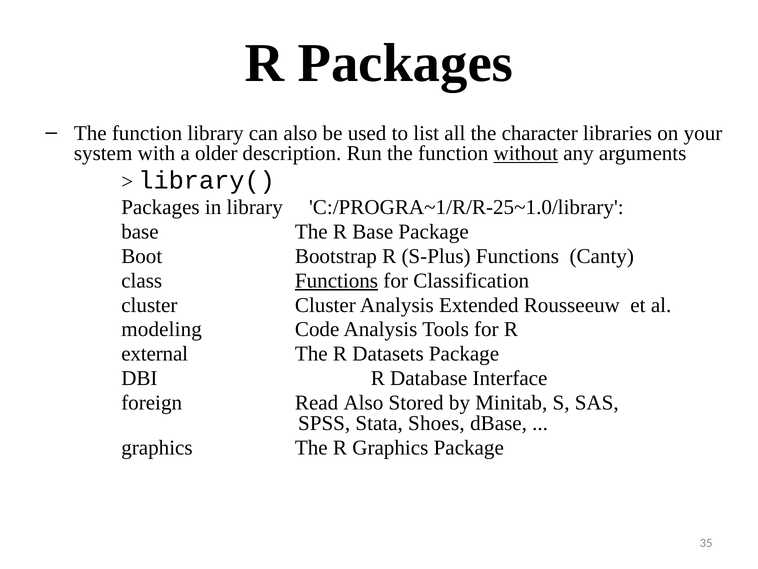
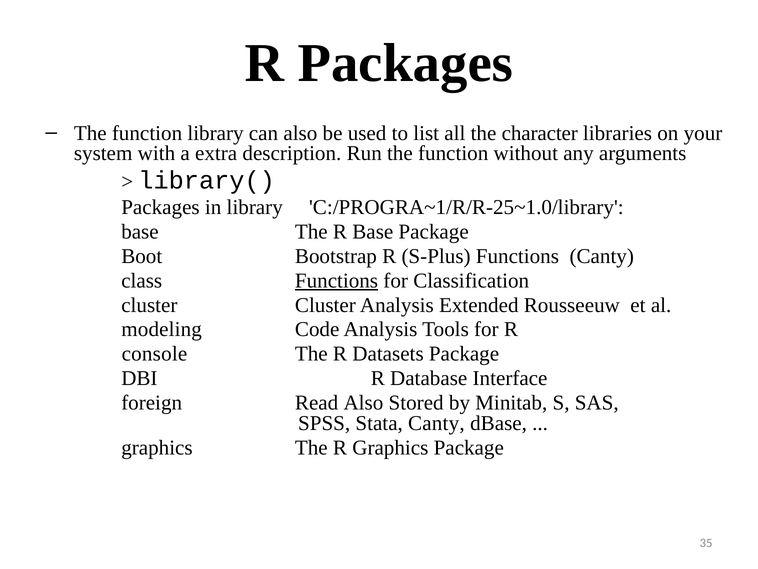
older: older -> extra
without underline: present -> none
external: external -> console
Stata Shoes: Shoes -> Canty
